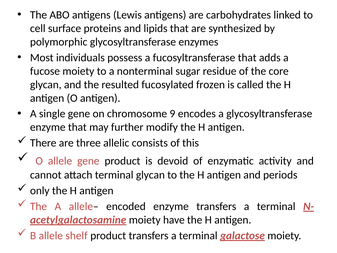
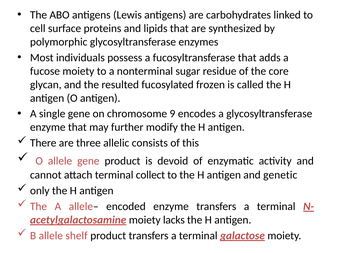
terminal glycan: glycan -> collect
periods: periods -> genetic
have: have -> lacks
